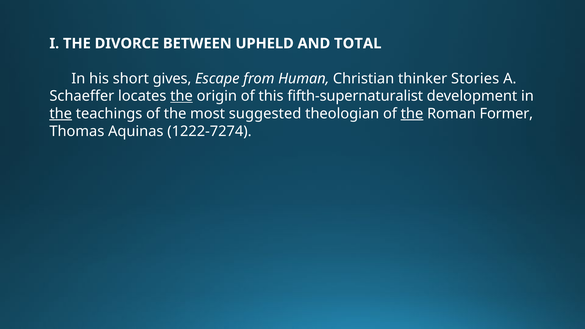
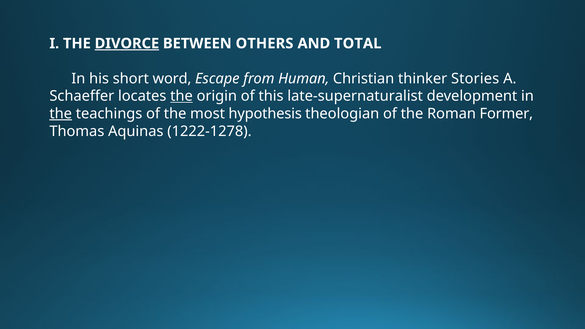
DIVORCE underline: none -> present
UPHELD: UPHELD -> OTHERS
gives: gives -> word
fifth-supernaturalist: fifth-supernaturalist -> late-supernaturalist
suggested: suggested -> hypothesis
the at (412, 114) underline: present -> none
1222-7274: 1222-7274 -> 1222-1278
